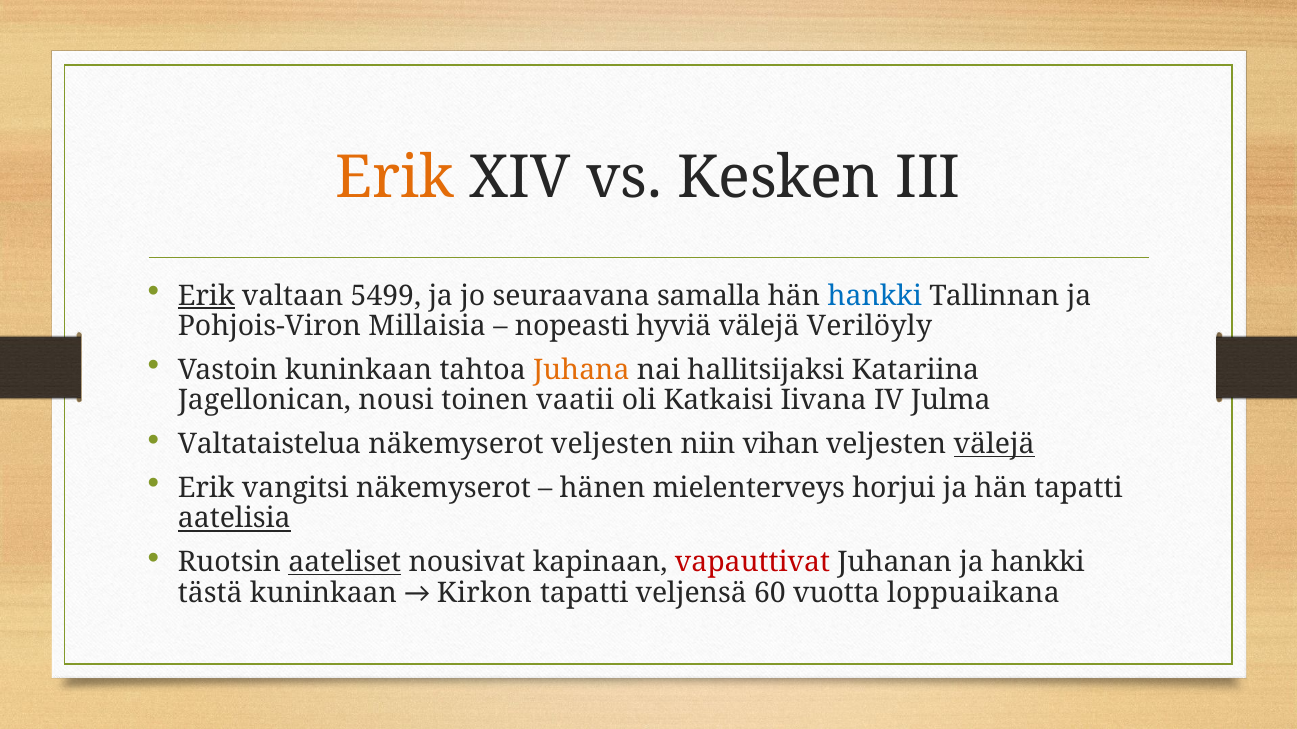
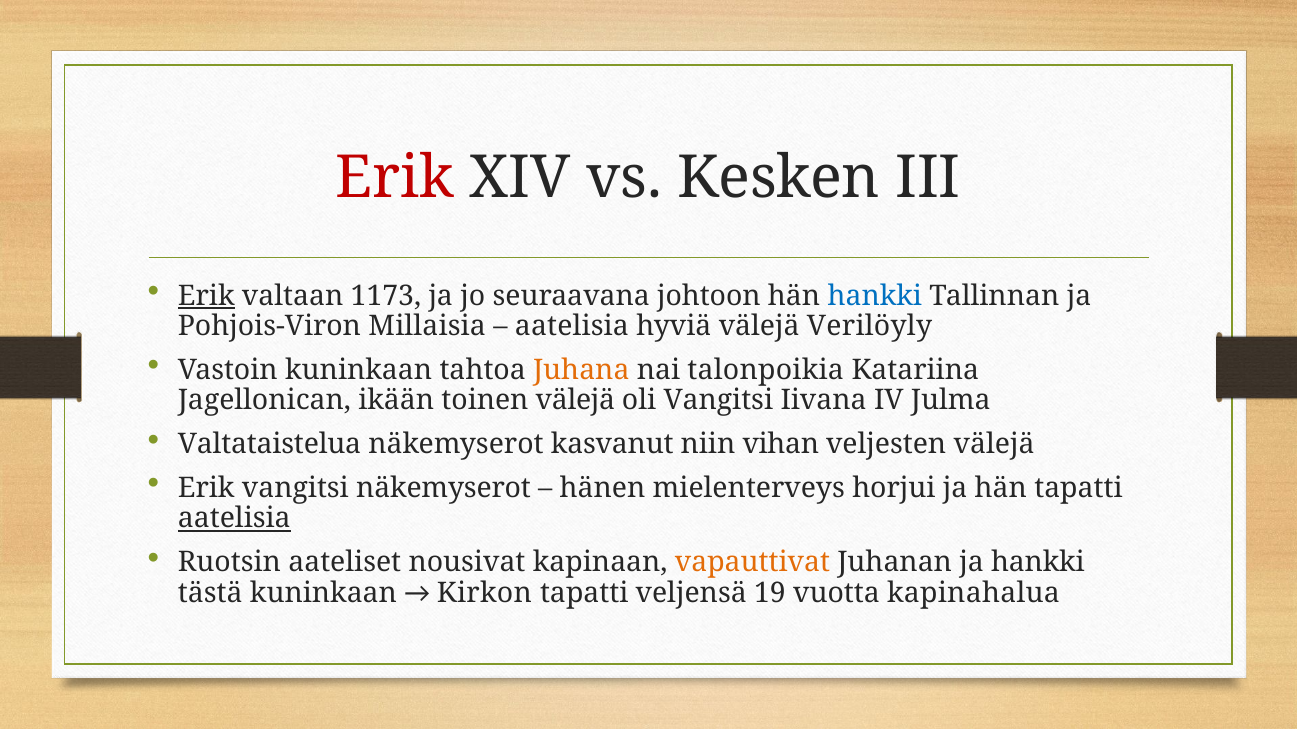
Erik at (395, 178) colour: orange -> red
5499: 5499 -> 1173
samalla: samalla -> johtoon
nopeasti at (572, 327): nopeasti -> aatelisia
hallitsijaksi: hallitsijaksi -> talonpoikia
nousi: nousi -> ikään
toinen vaatii: vaatii -> välejä
oli Katkaisi: Katkaisi -> Vangitsi
näkemyserot veljesten: veljesten -> kasvanut
välejä at (994, 445) underline: present -> none
aateliset underline: present -> none
vapauttivat colour: red -> orange
60: 60 -> 19
loppuaikana: loppuaikana -> kapinahalua
